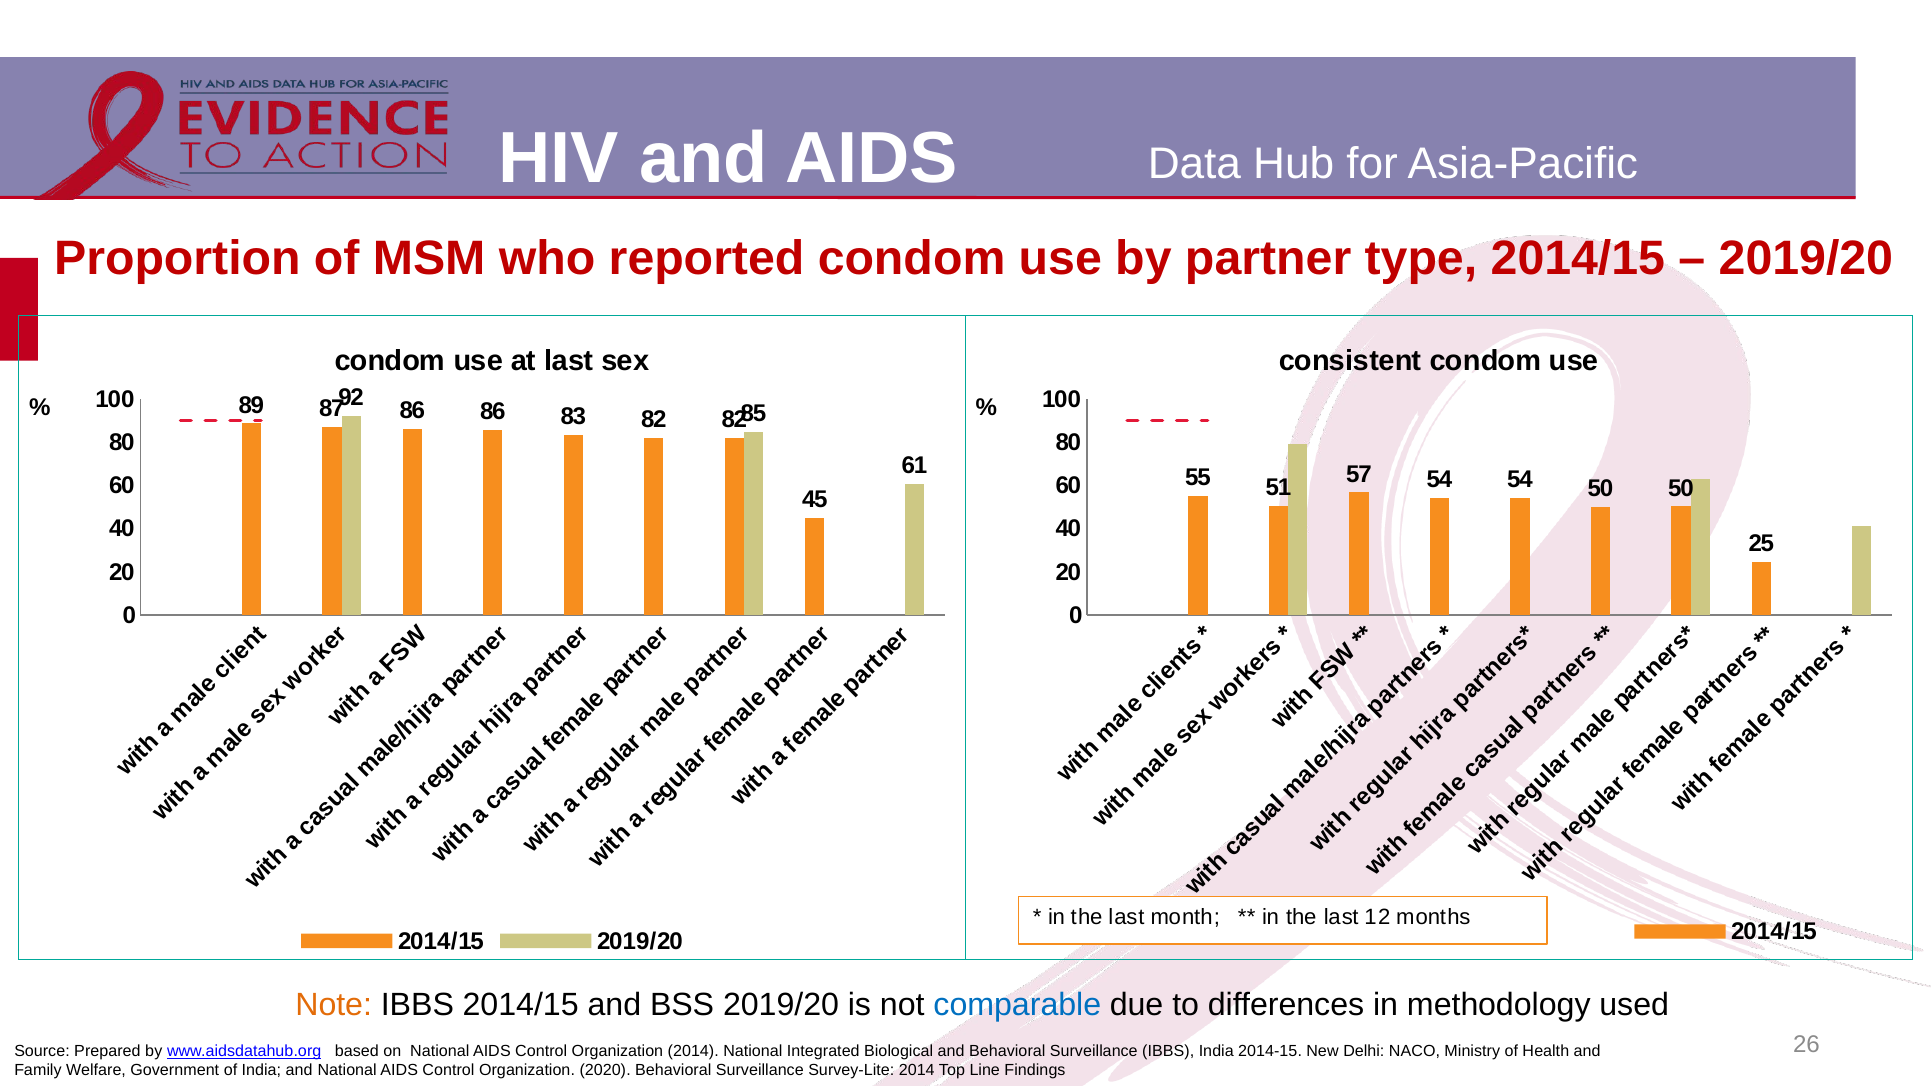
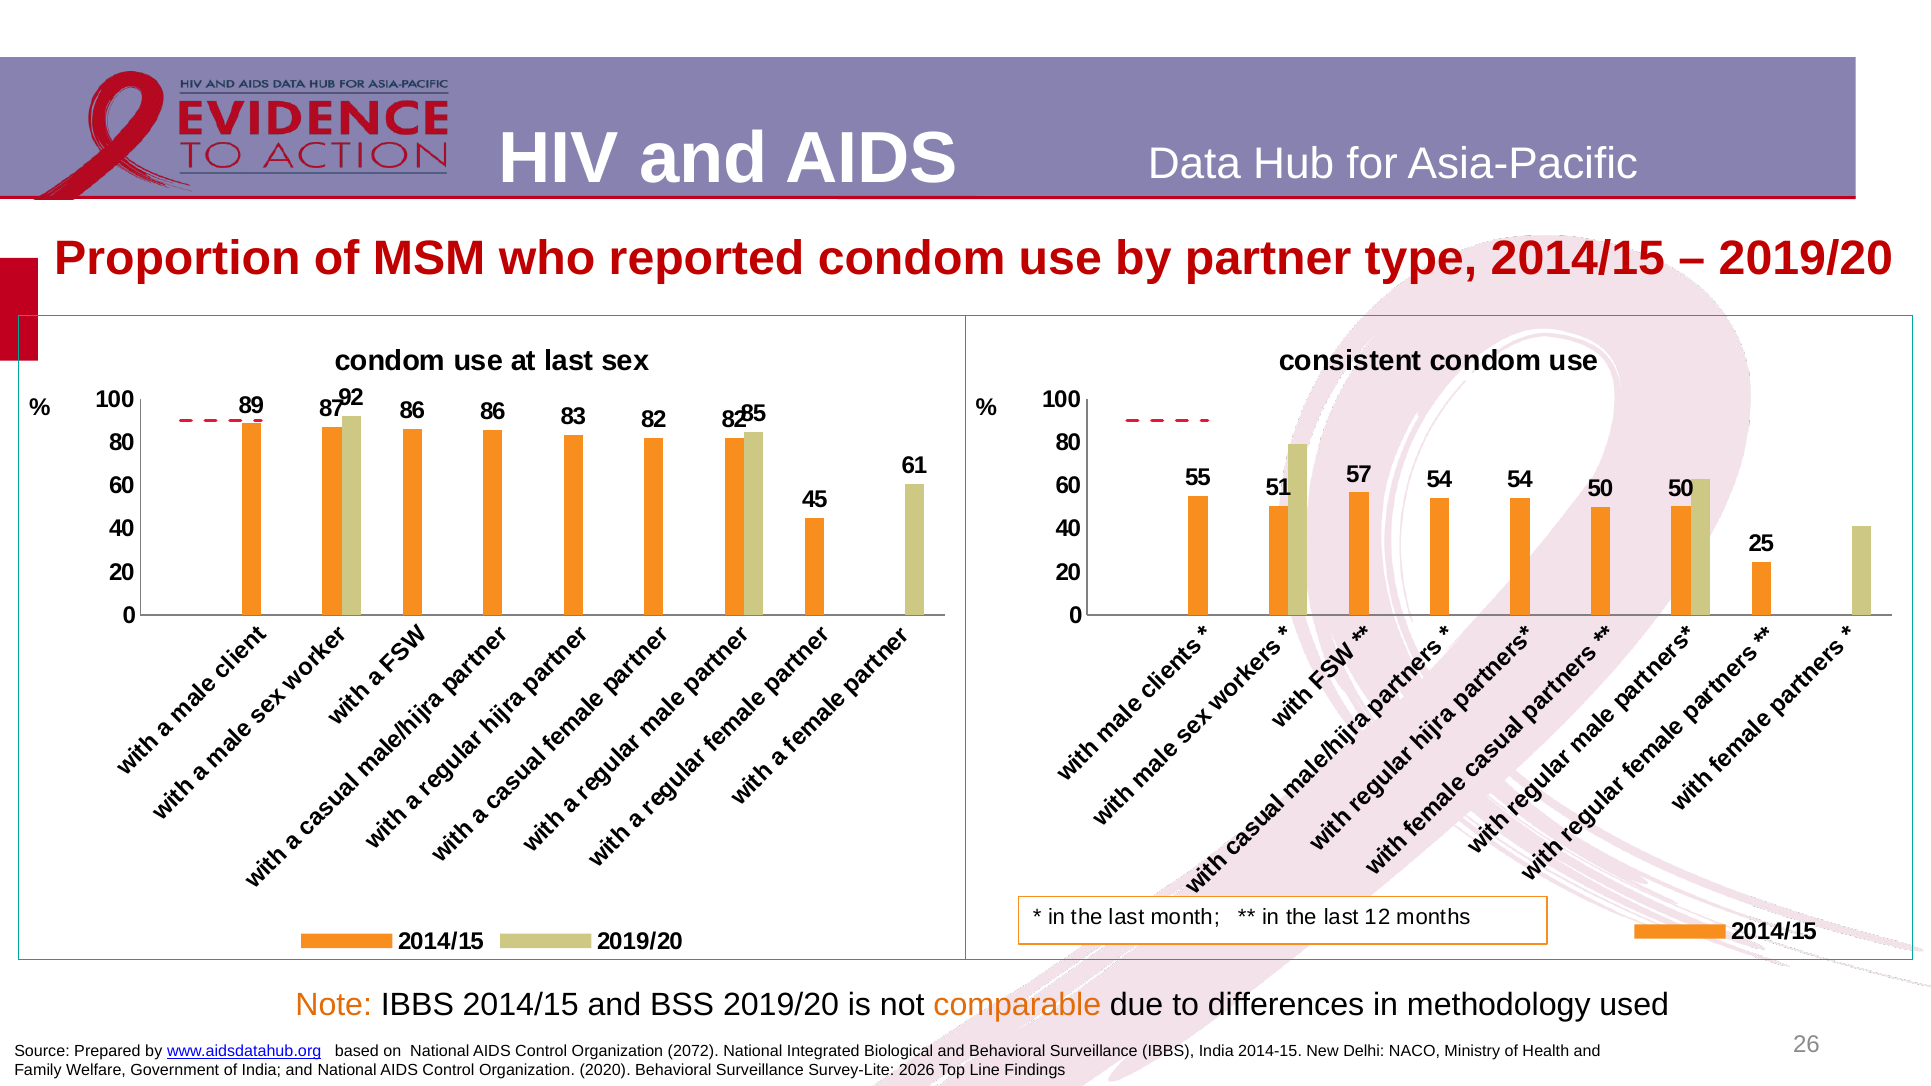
comparable colour: blue -> orange
Organization 2014: 2014 -> 2072
Survey-Lite 2014: 2014 -> 2026
